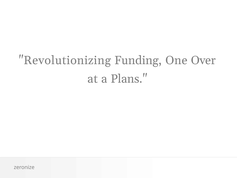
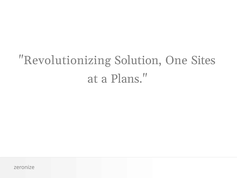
Funding: Funding -> Solution
Over: Over -> Sites
